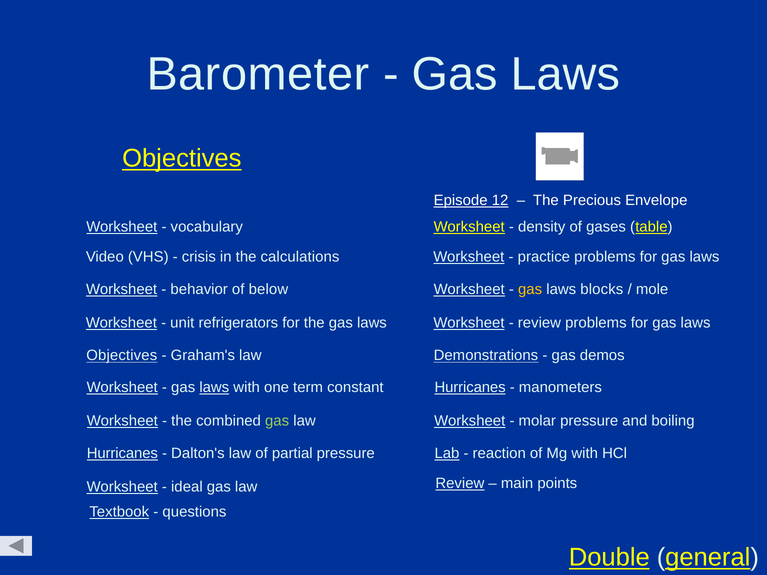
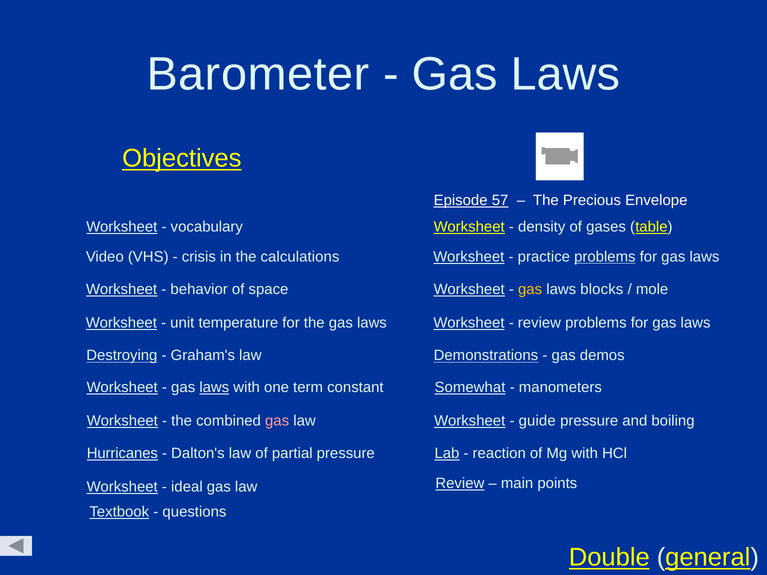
12: 12 -> 57
problems at (605, 257) underline: none -> present
below: below -> space
refrigerators: refrigerators -> temperature
Objectives at (122, 356): Objectives -> Destroying
Hurricanes at (470, 388): Hurricanes -> Somewhat
gas at (277, 421) colour: light green -> pink
molar: molar -> guide
